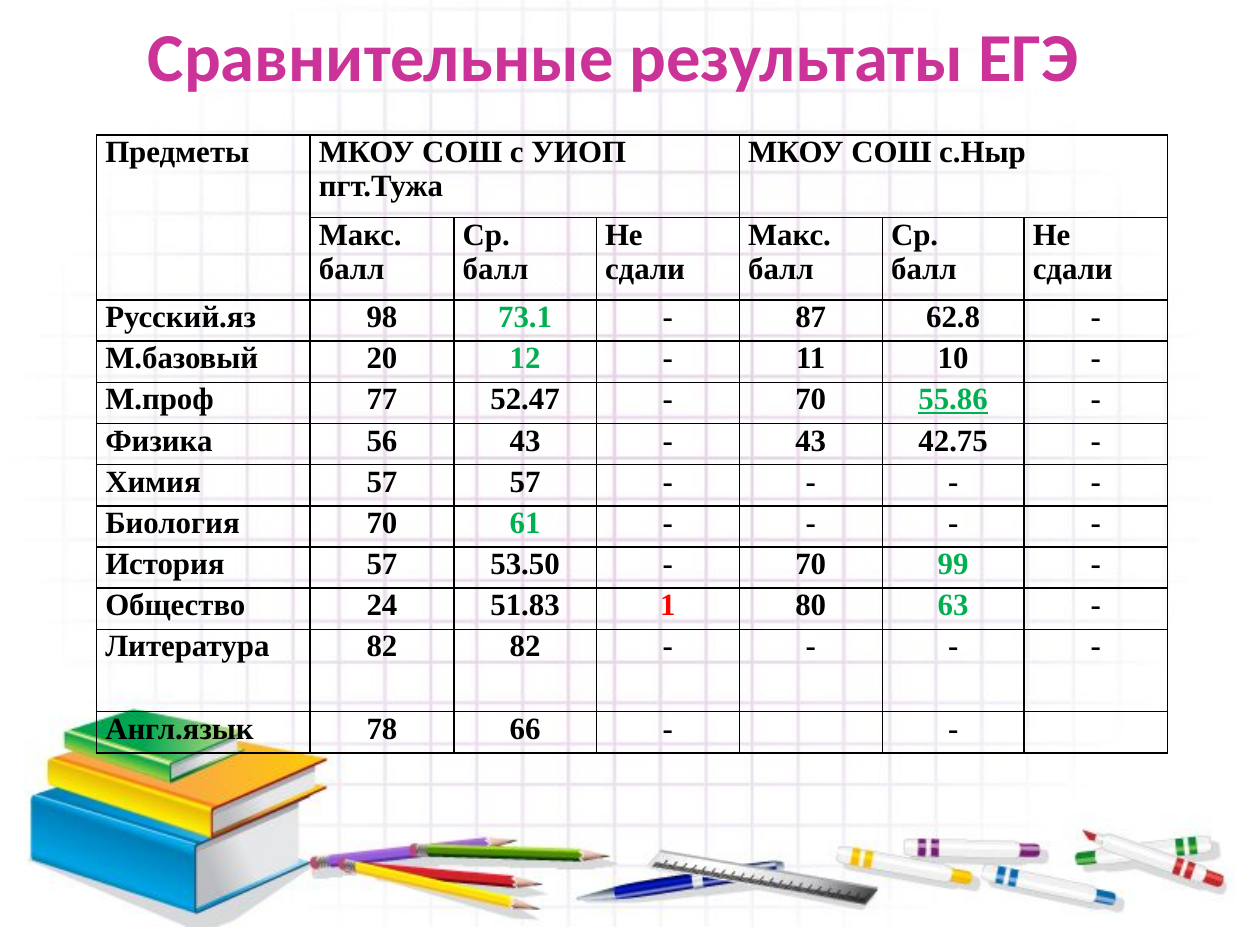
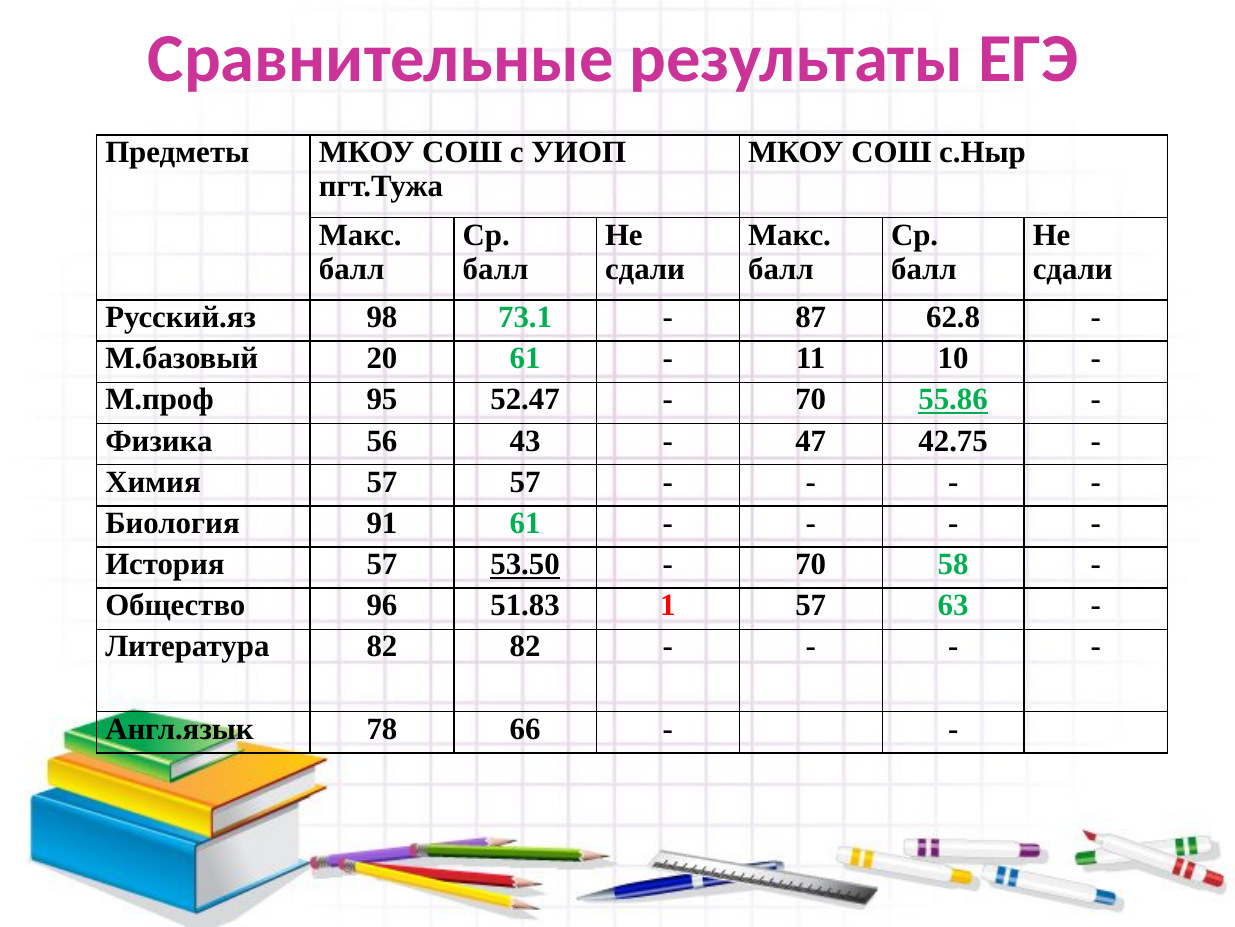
20 12: 12 -> 61
77: 77 -> 95
43 at (811, 440): 43 -> 47
Биология 70: 70 -> 91
53.50 underline: none -> present
99: 99 -> 58
24: 24 -> 96
1 80: 80 -> 57
